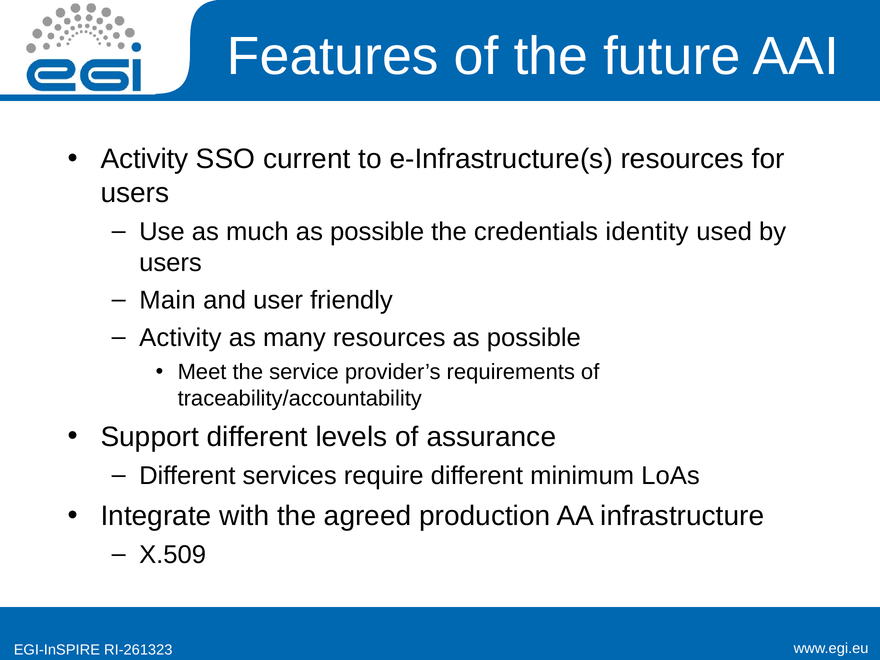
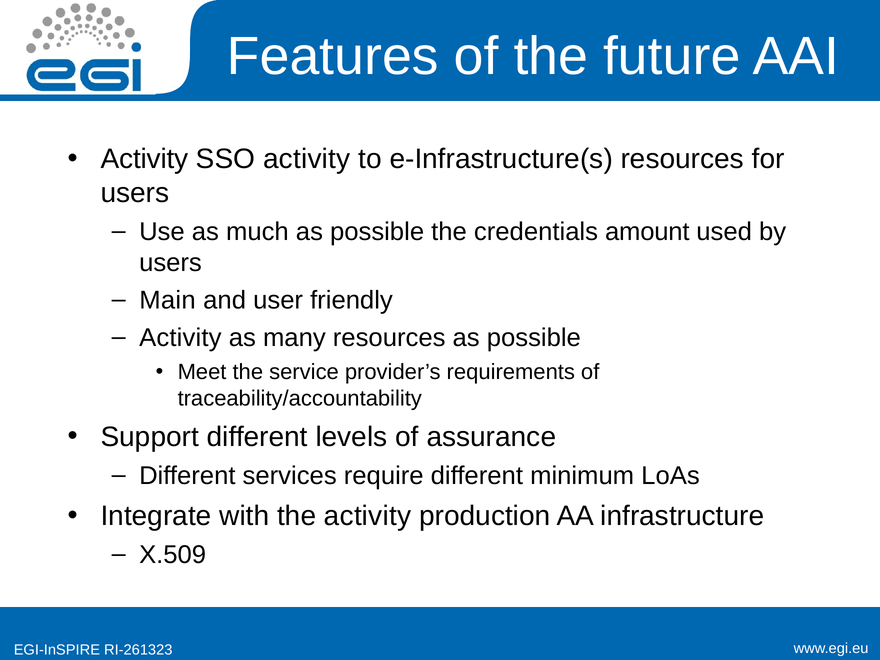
SSO current: current -> activity
identity: identity -> amount
the agreed: agreed -> activity
